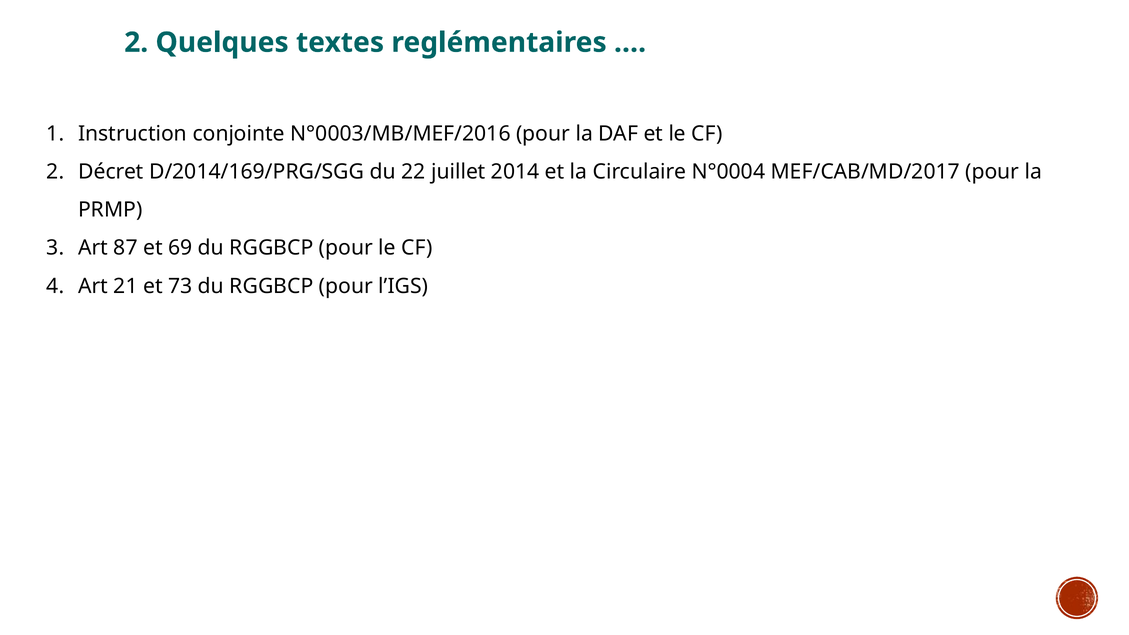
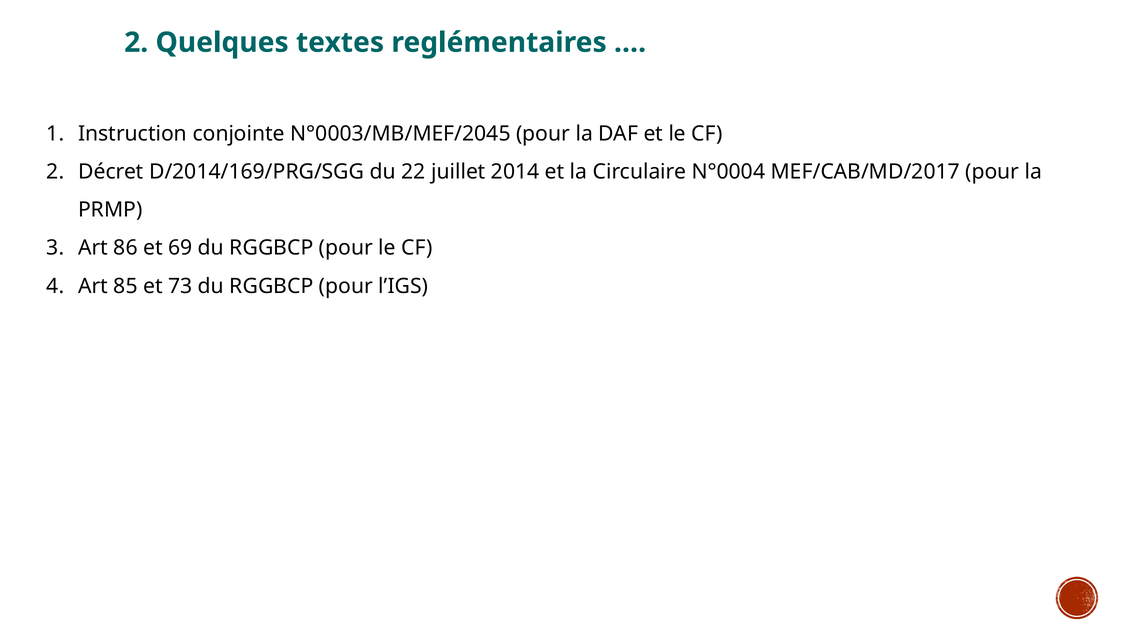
N°0003/MB/MEF/2016: N°0003/MB/MEF/2016 -> N°0003/MB/MEF/2045
87: 87 -> 86
21: 21 -> 85
